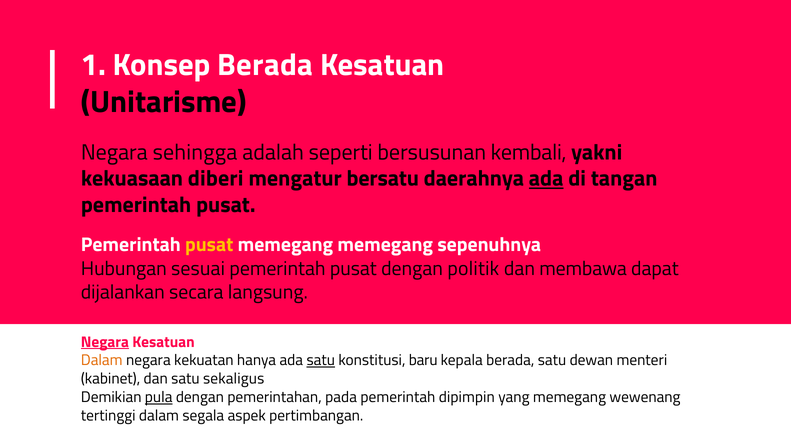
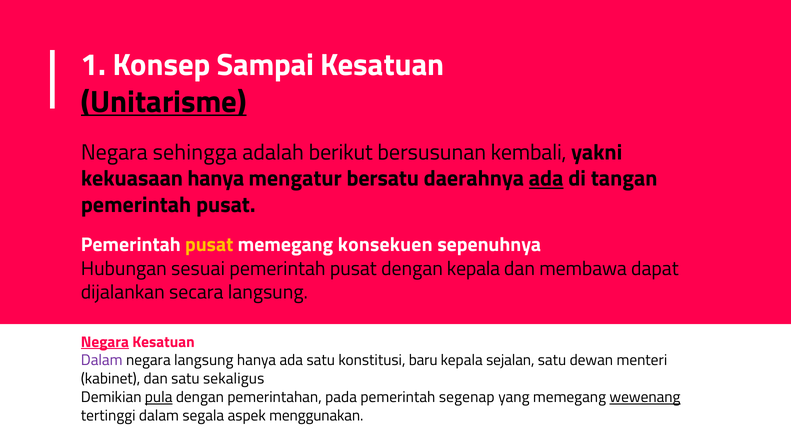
Konsep Berada: Berada -> Sampai
Unitarisme underline: none -> present
seperti: seperti -> berikut
kekuasaan diberi: diberi -> hanya
memegang memegang: memegang -> konsekuen
dengan politik: politik -> kepala
Dalam at (102, 360) colour: orange -> purple
negara kekuatan: kekuatan -> langsung
satu at (321, 360) underline: present -> none
kepala berada: berada -> sejalan
dipimpin: dipimpin -> segenap
wewenang underline: none -> present
pertimbangan: pertimbangan -> menggunakan
